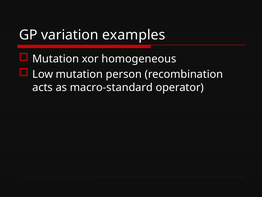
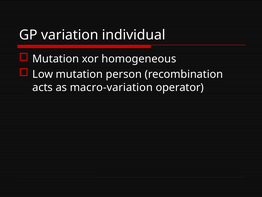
examples: examples -> individual
macro-standard: macro-standard -> macro-variation
